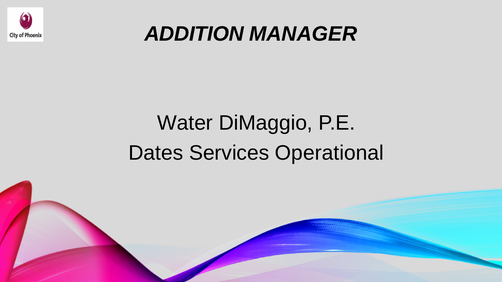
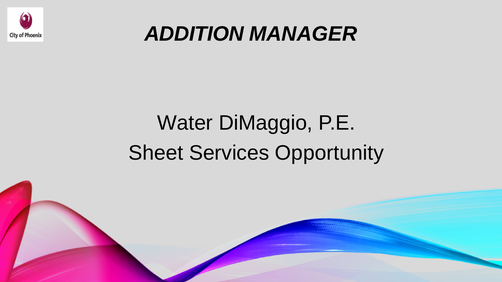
Dates: Dates -> Sheet
Operational: Operational -> Opportunity
